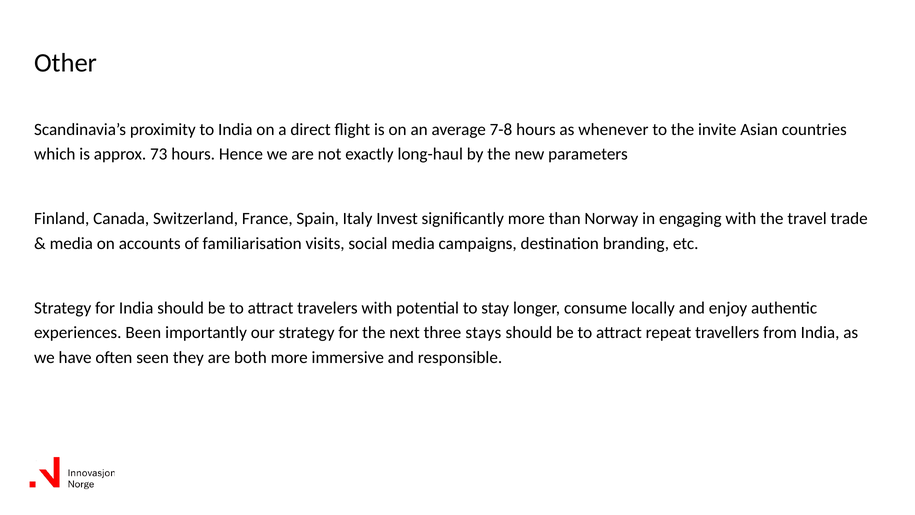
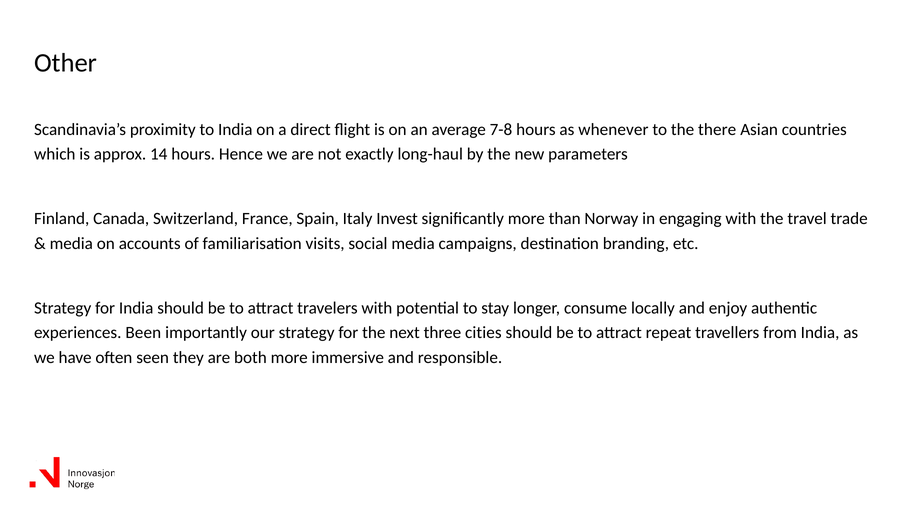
invite: invite -> there
73: 73 -> 14
stays: stays -> cities
